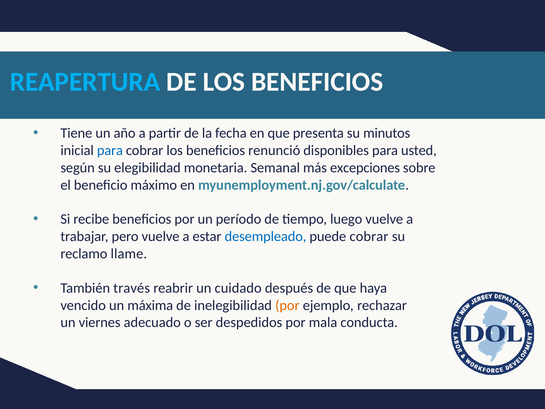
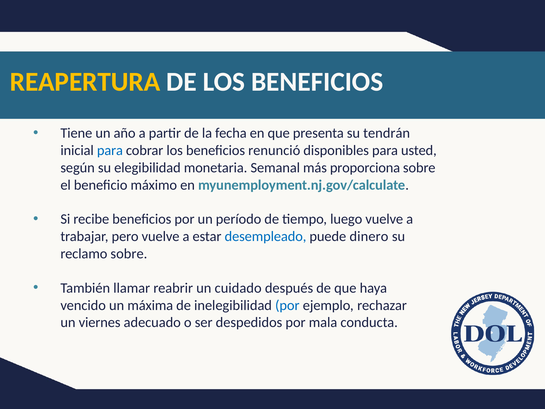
REAPERTURA colour: light blue -> yellow
minutos: minutos -> tendrán
excepciones: excepciones -> proporciona
puede cobrar: cobrar -> dinero
reclamo llame: llame -> sobre
través: través -> llamar
por at (287, 305) colour: orange -> blue
